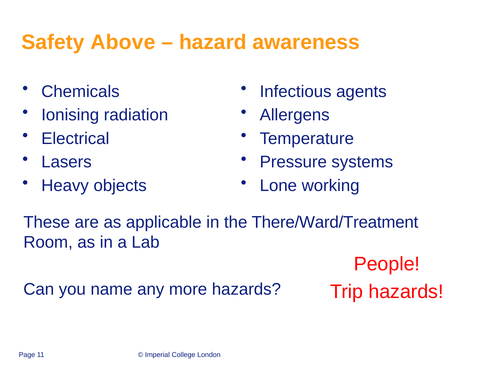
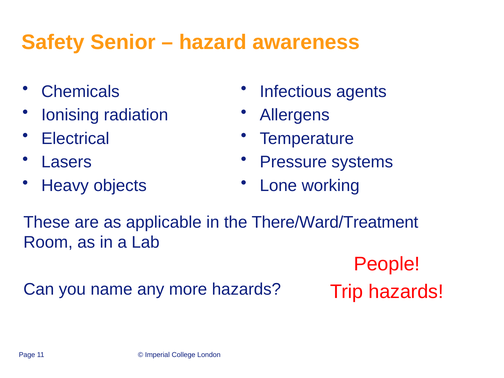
Above: Above -> Senior
